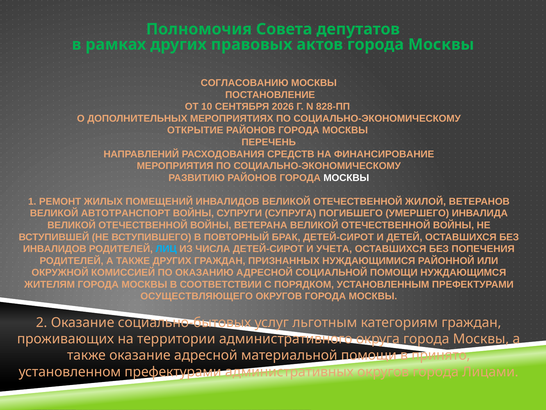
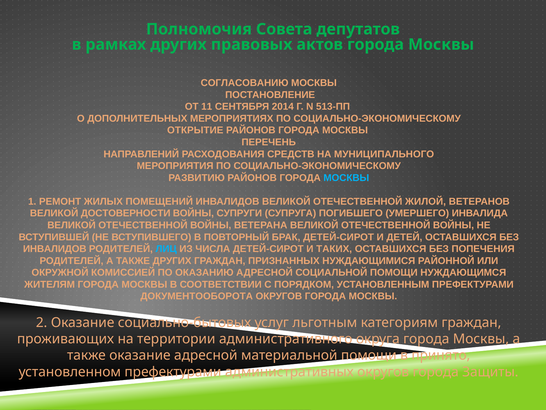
10: 10 -> 11
2026: 2026 -> 2014
828-ПП: 828-ПП -> 513-ПП
ФИНАНСИРОВАНИЕ: ФИНАНСИРОВАНИЕ -> МУНИЦИПАЛЬНОГО
МОСКВЫ at (346, 178) colour: white -> light blue
АВТОТРАНСПОРТ: АВТОТРАНСПОРТ -> ДОСТОВЕРНОСТИ
УЧЕТА: УЧЕТА -> ТАКИХ
ОСУЩЕСТВЛЯЮЩЕГО: ОСУЩЕСТВЛЯЮЩЕГО -> ДОКУМЕНТООБОРОТА
Лицами: Лицами -> Защиты
